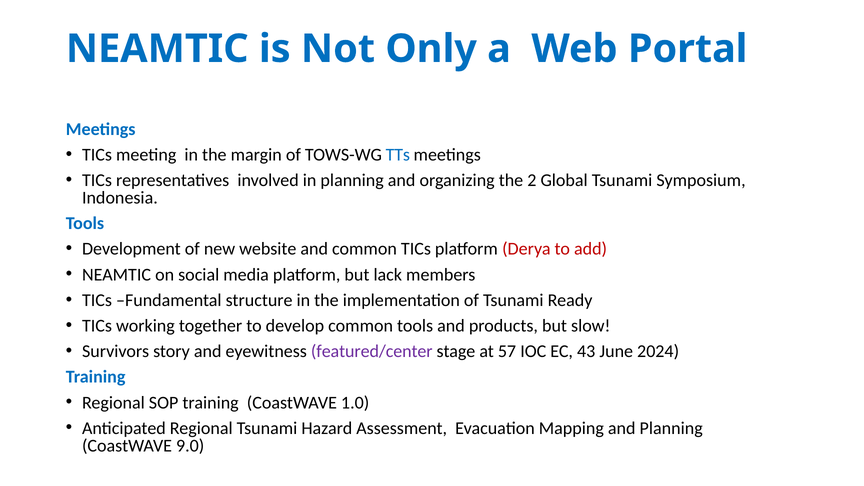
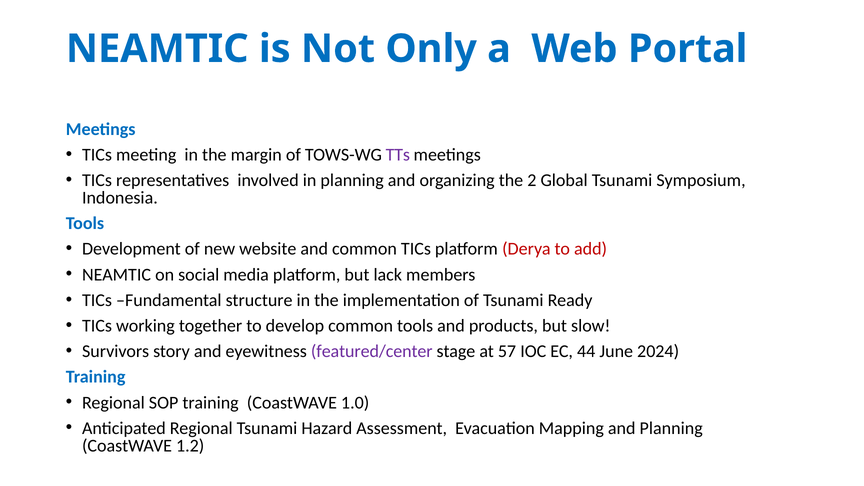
TTs colour: blue -> purple
43: 43 -> 44
9.0: 9.0 -> 1.2
